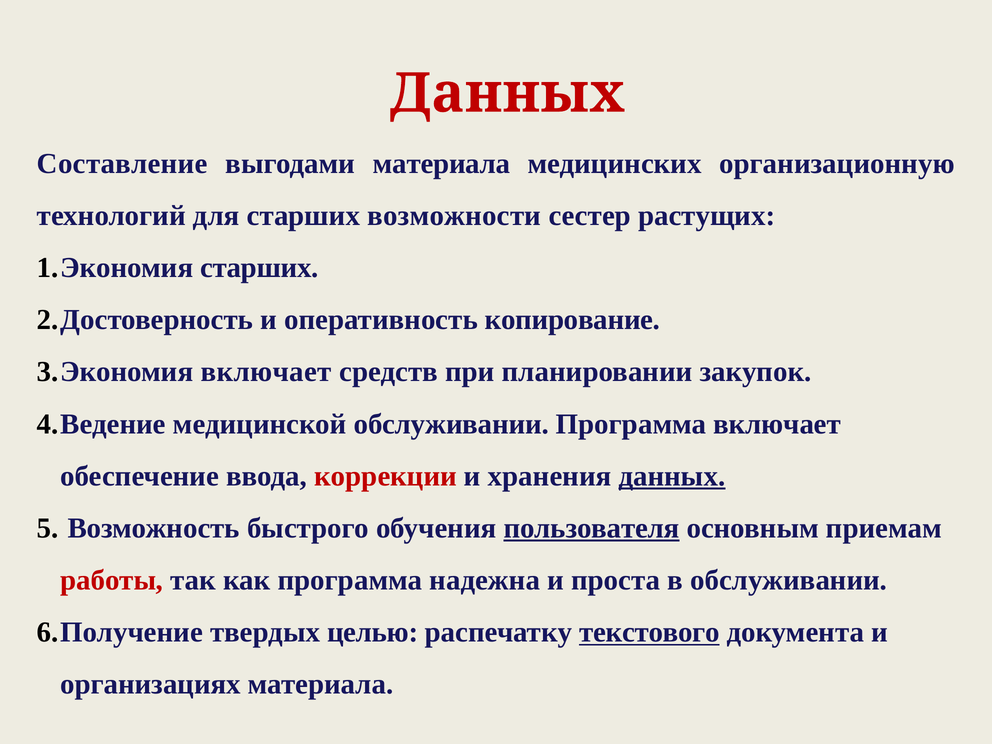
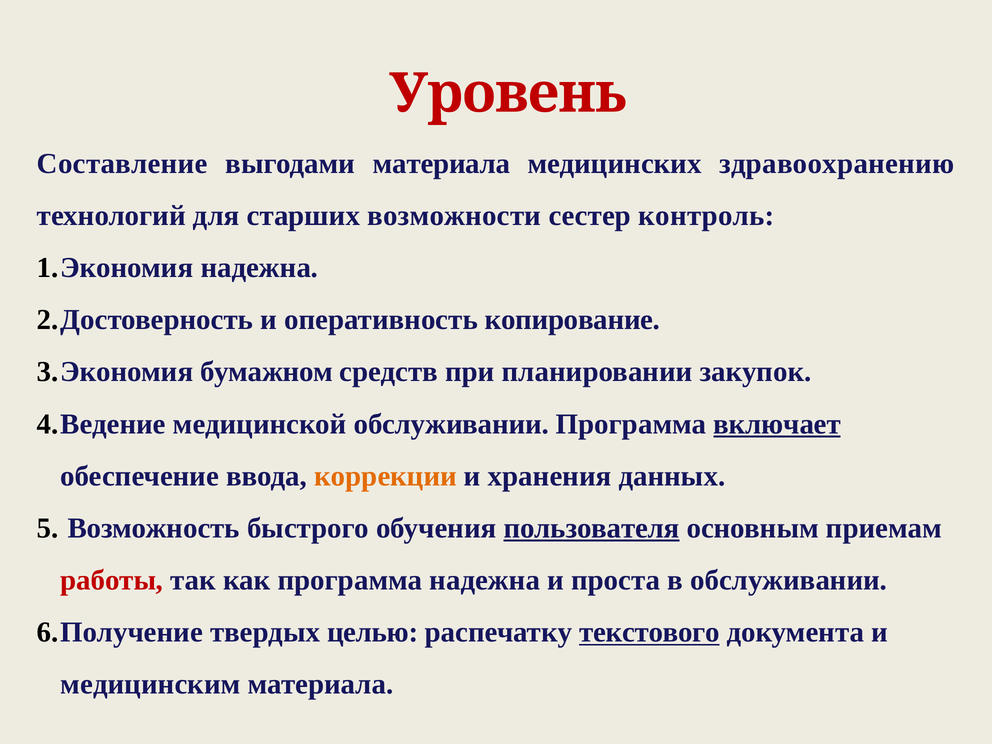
Данных at (507, 93): Данных -> Уровень
организационную: организационную -> здравоохранению
растущих: растущих -> контроль
старших at (260, 268): старших -> надежна
включает at (266, 372): включает -> бумажном
включает at (777, 424) underline: none -> present
коррекции colour: red -> orange
данных at (672, 476) underline: present -> none
организациях: организациях -> медицинским
